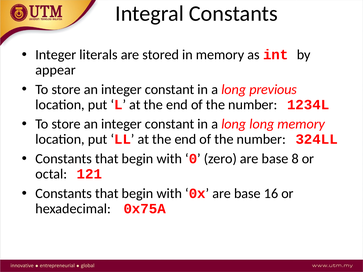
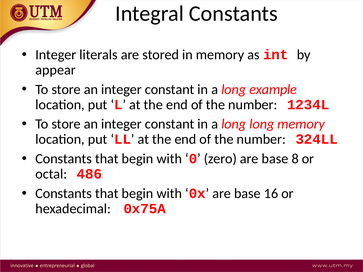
previous: previous -> example
121: 121 -> 486
